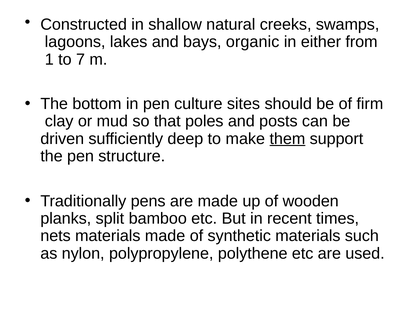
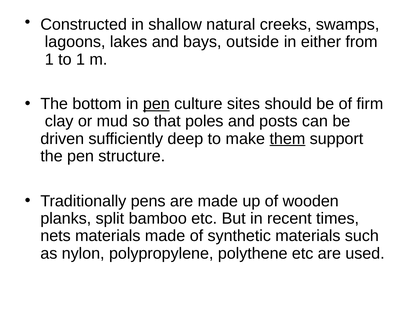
organic: organic -> outside
to 7: 7 -> 1
pen at (156, 104) underline: none -> present
